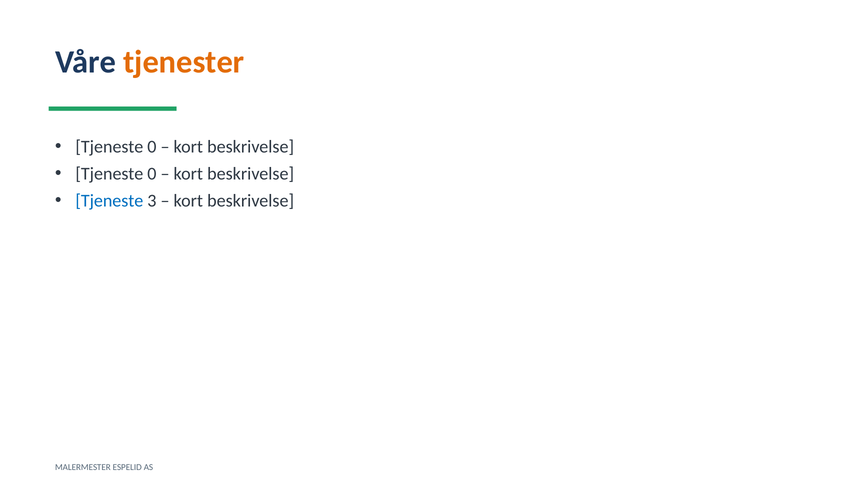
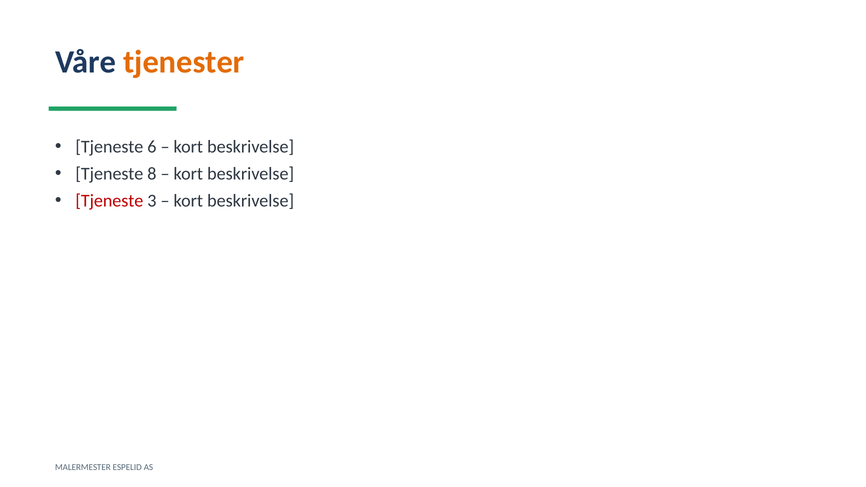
0 at (152, 147): 0 -> 6
0 at (152, 174): 0 -> 8
Tjeneste at (109, 201) colour: blue -> red
